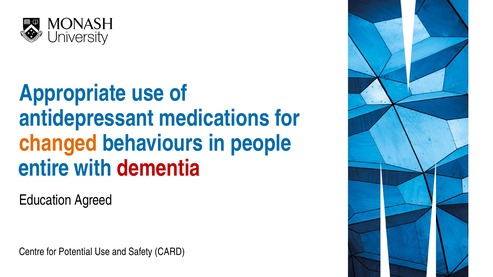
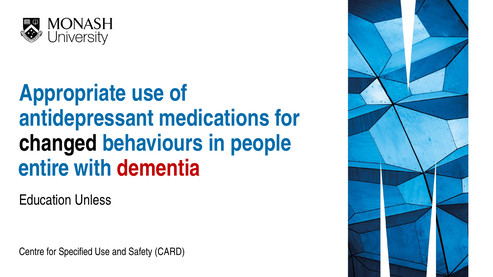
changed colour: orange -> black
Agreed: Agreed -> Unless
Potential: Potential -> Specified
